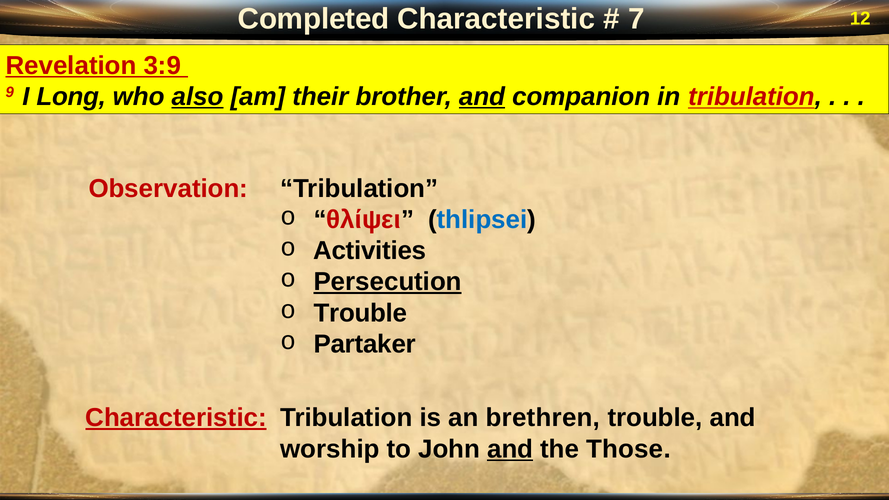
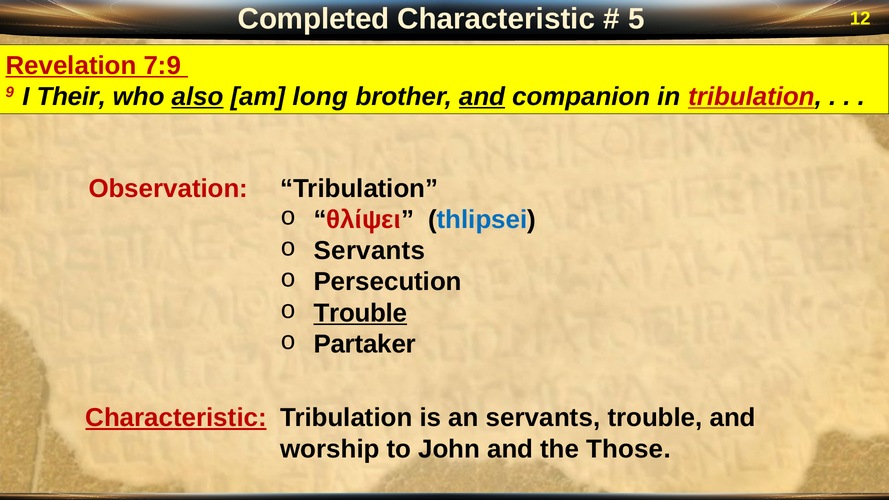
7: 7 -> 5
3:9: 3:9 -> 7:9
Long: Long -> Their
their: their -> long
Activities at (370, 251): Activities -> Servants
Persecution underline: present -> none
Trouble at (360, 313) underline: none -> present
an brethren: brethren -> servants
and at (510, 449) underline: present -> none
